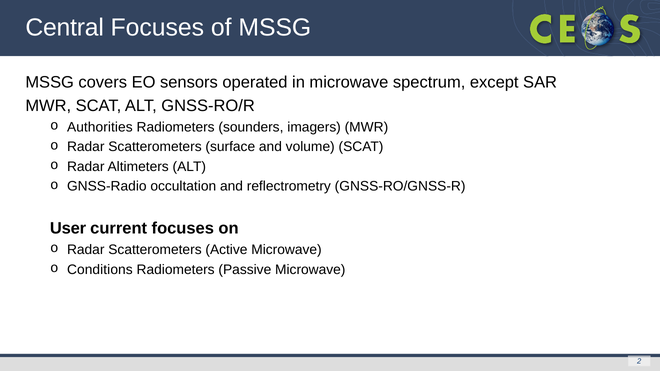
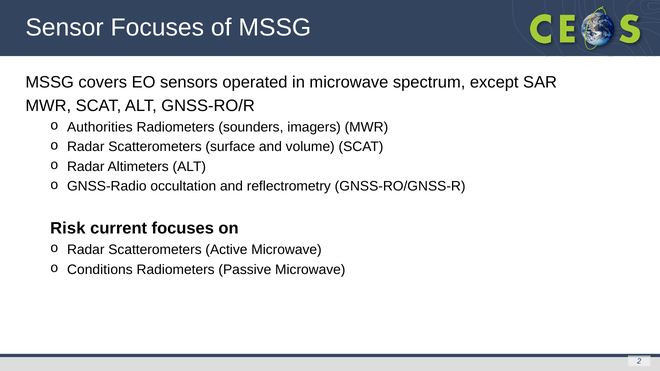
Central: Central -> Sensor
User: User -> Risk
